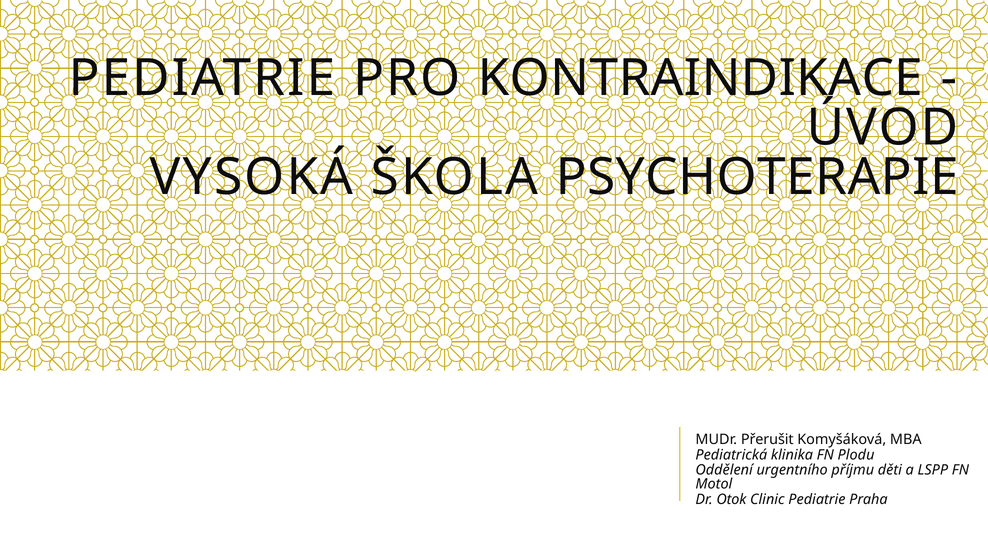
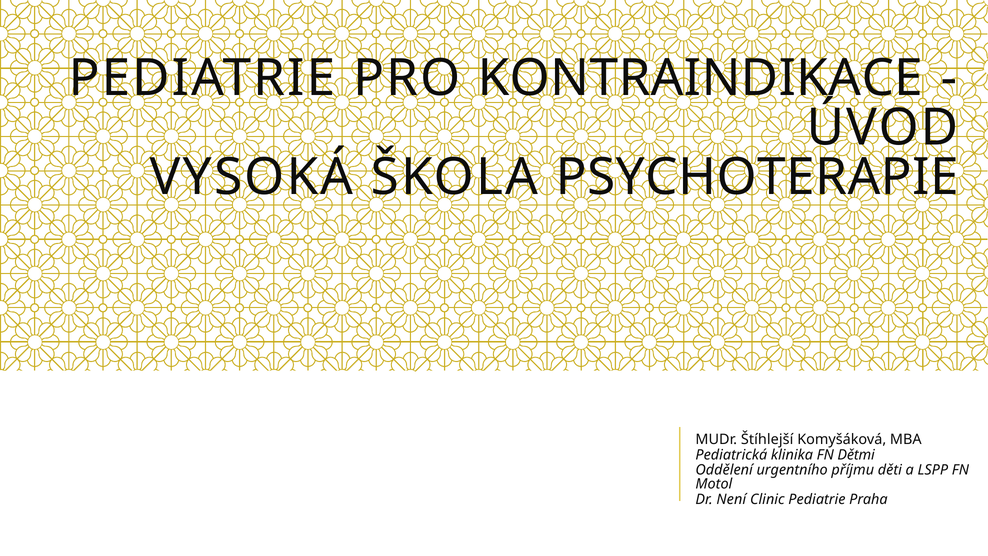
Přerušit: Přerušit -> Štíhlejší
Plodu: Plodu -> Dětmi
Otok: Otok -> Není
